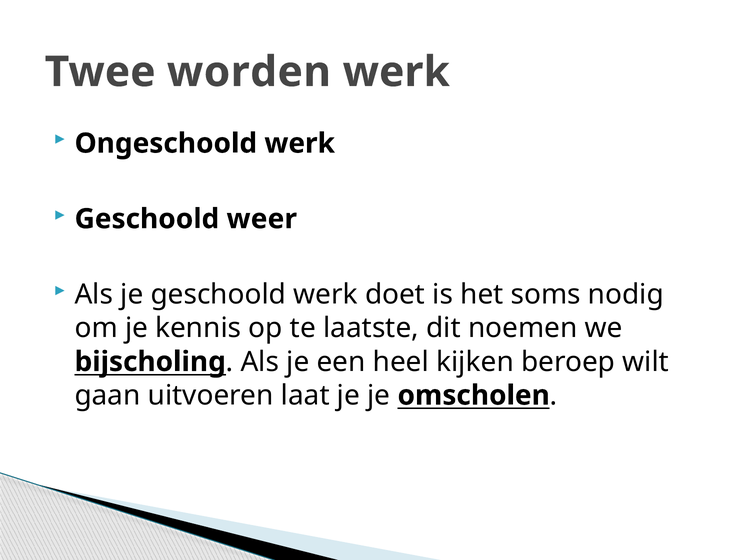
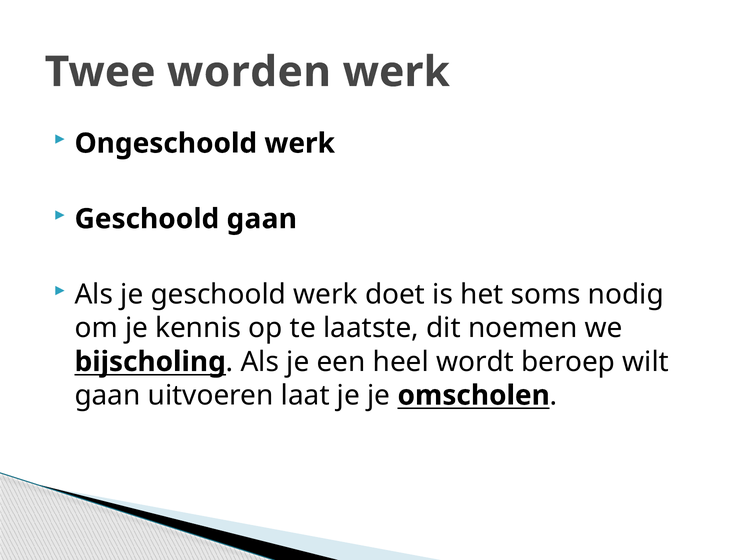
Geschoold weer: weer -> gaan
kijken: kijken -> wordt
